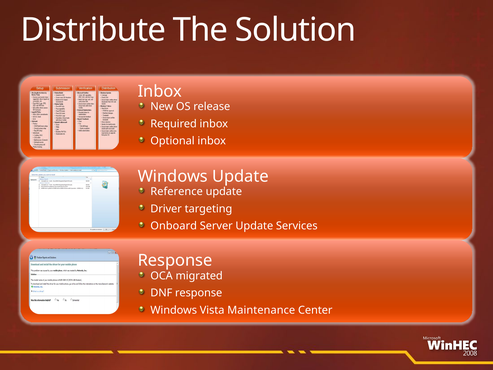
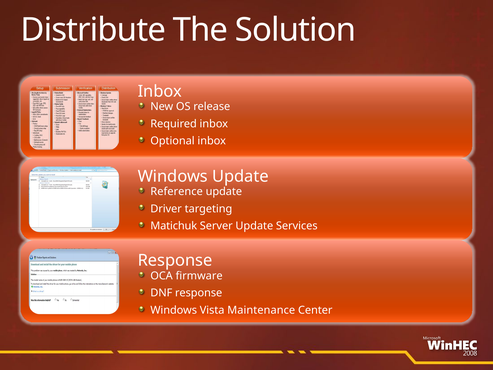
Onboard: Onboard -> Matichuk
migrated: migrated -> firmware
